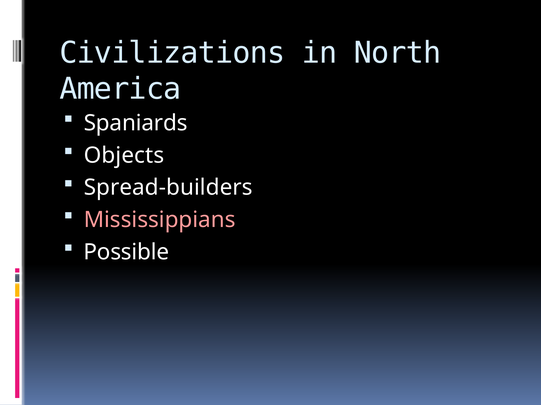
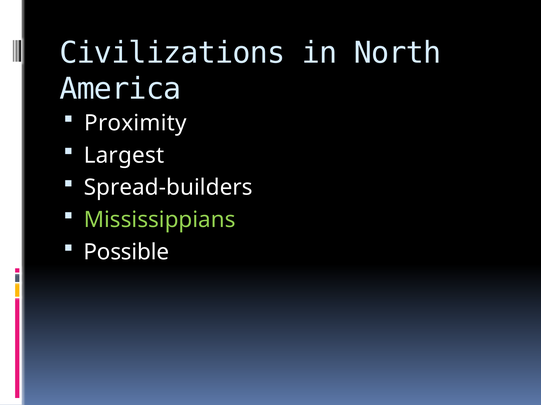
Spaniards: Spaniards -> Proximity
Objects: Objects -> Largest
Mississippians colour: pink -> light green
